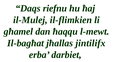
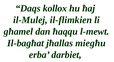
riefnu: riefnu -> kollox
jintilifx: jintilifx -> miegħu
